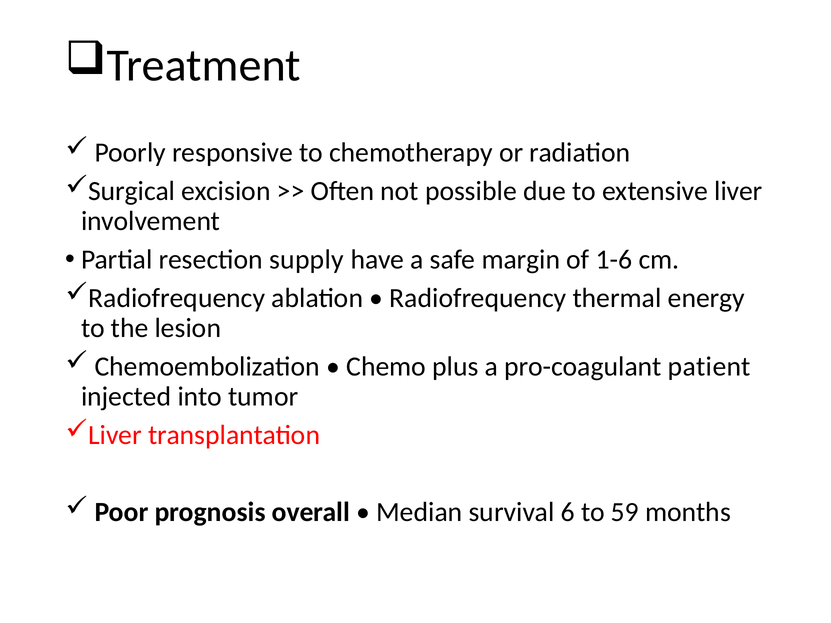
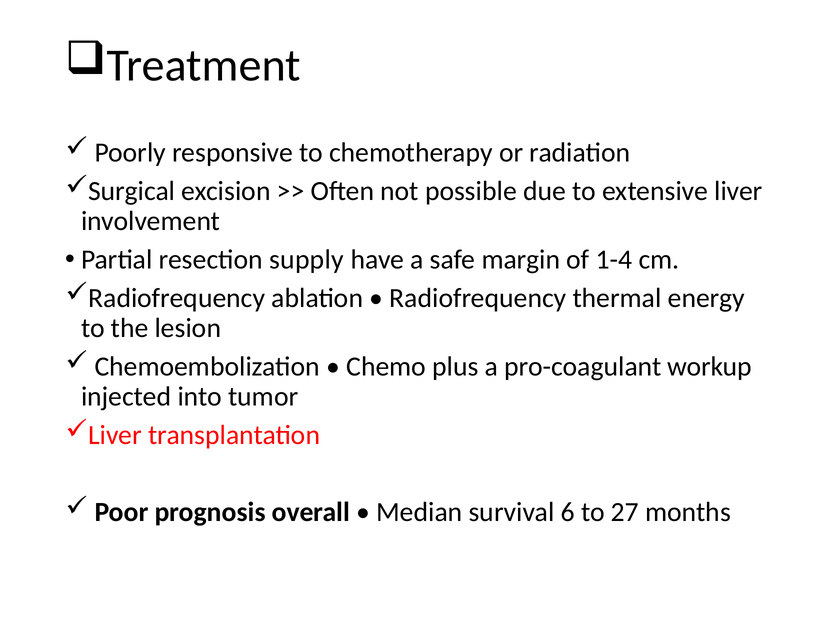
1-6: 1-6 -> 1-4
patient: patient -> workup
59: 59 -> 27
